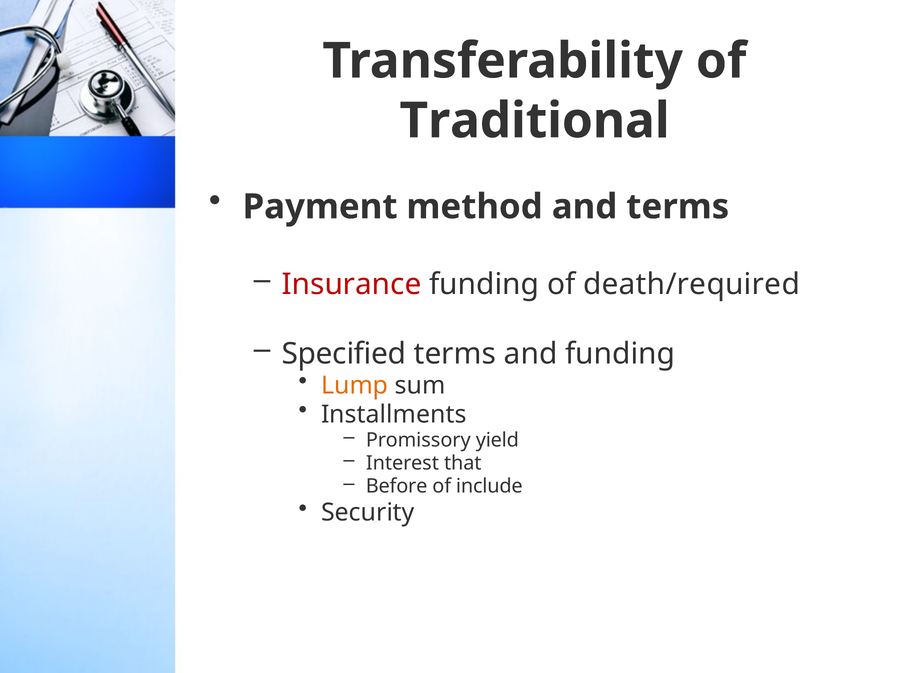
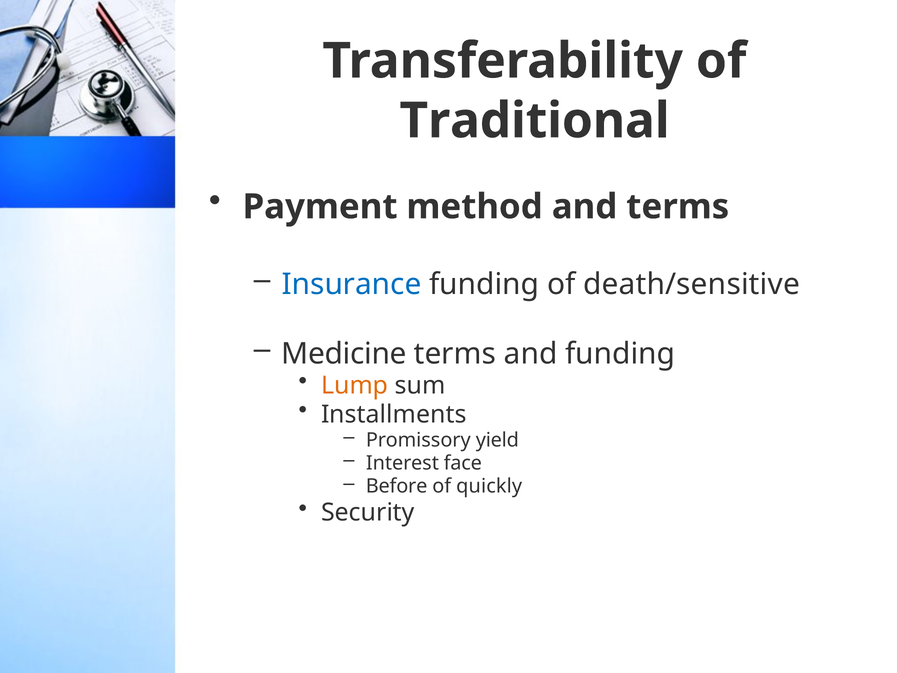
Insurance colour: red -> blue
death/required: death/required -> death/sensitive
Specified: Specified -> Medicine
that: that -> face
include: include -> quickly
